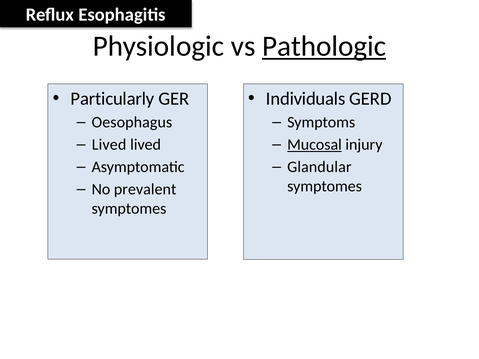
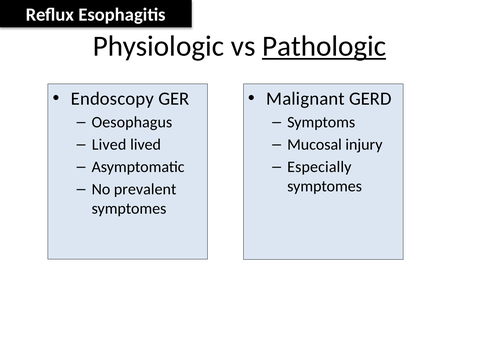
Particularly: Particularly -> Endoscopy
Individuals: Individuals -> Malignant
Mucosal underline: present -> none
Glandular: Glandular -> Especially
